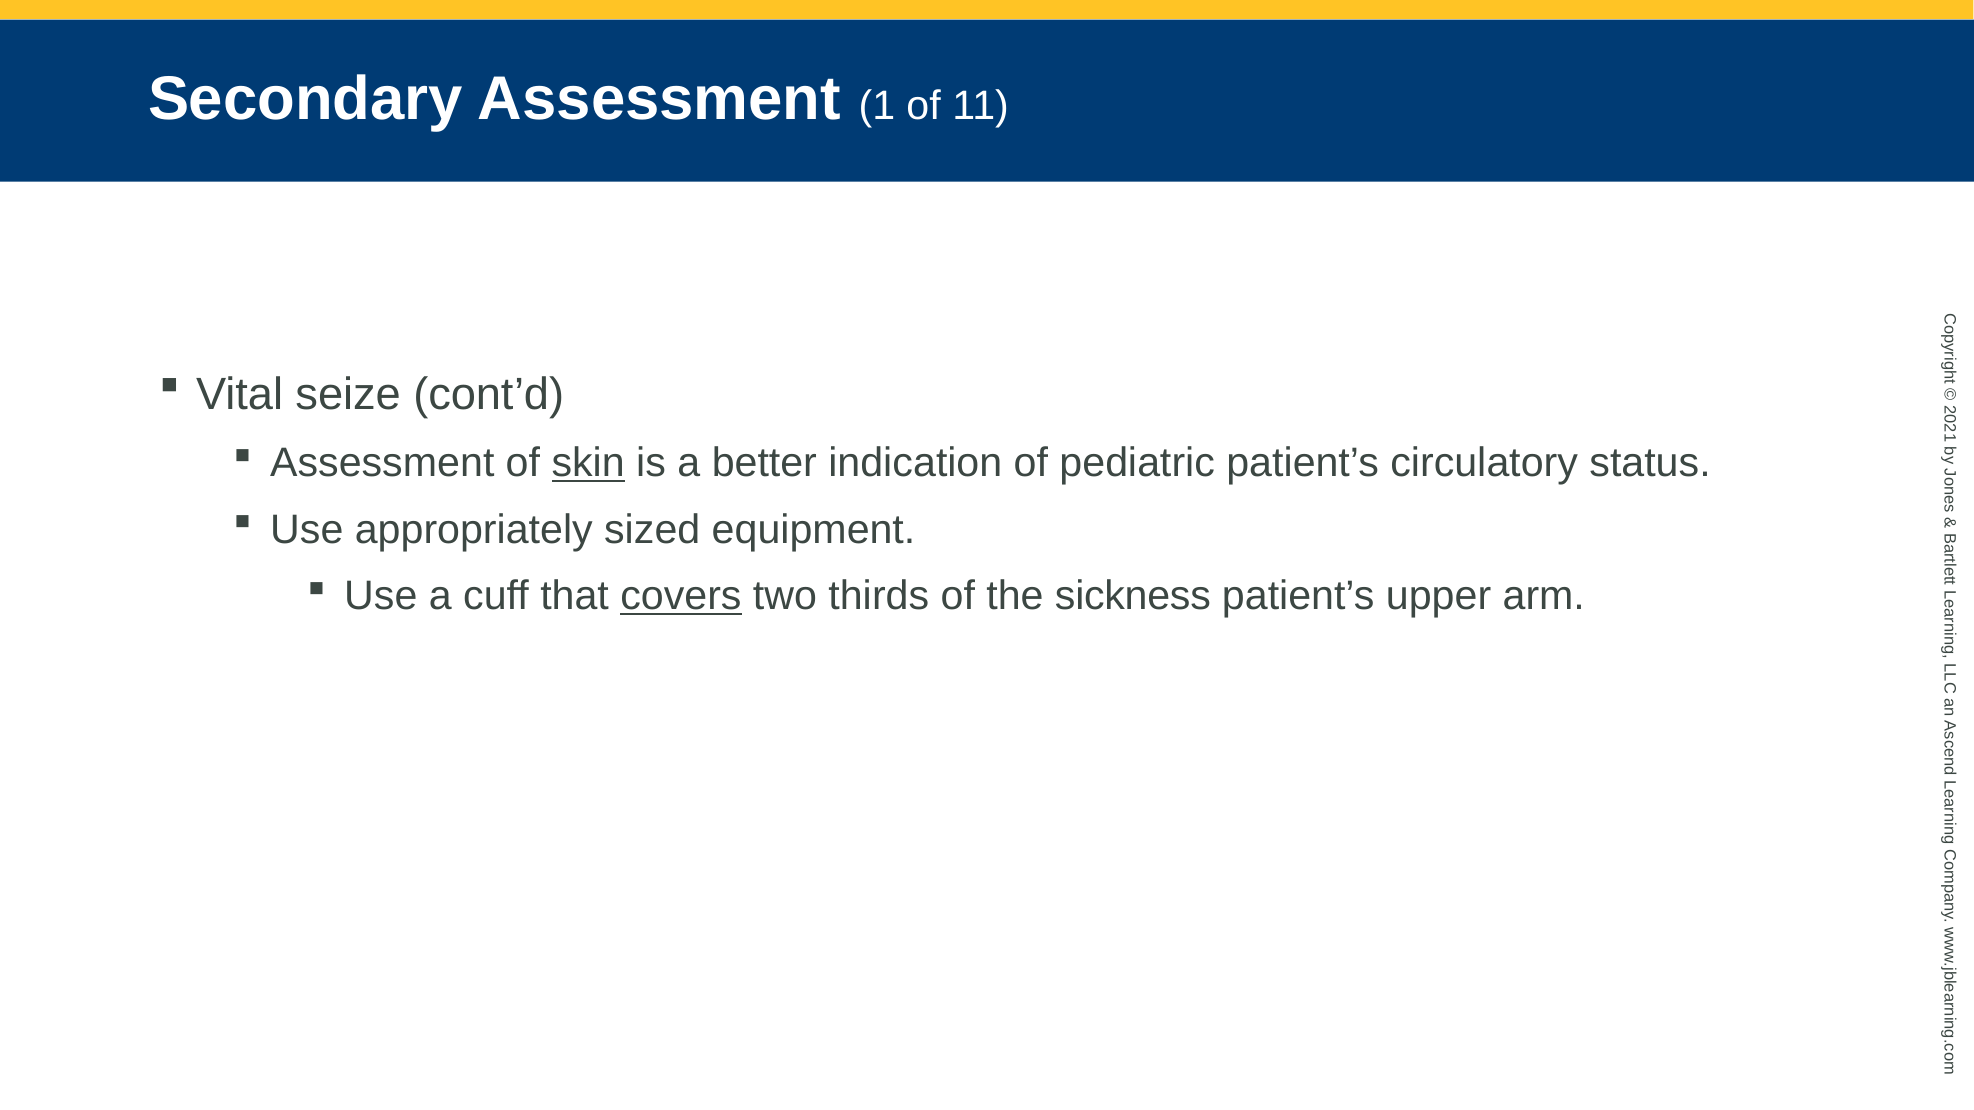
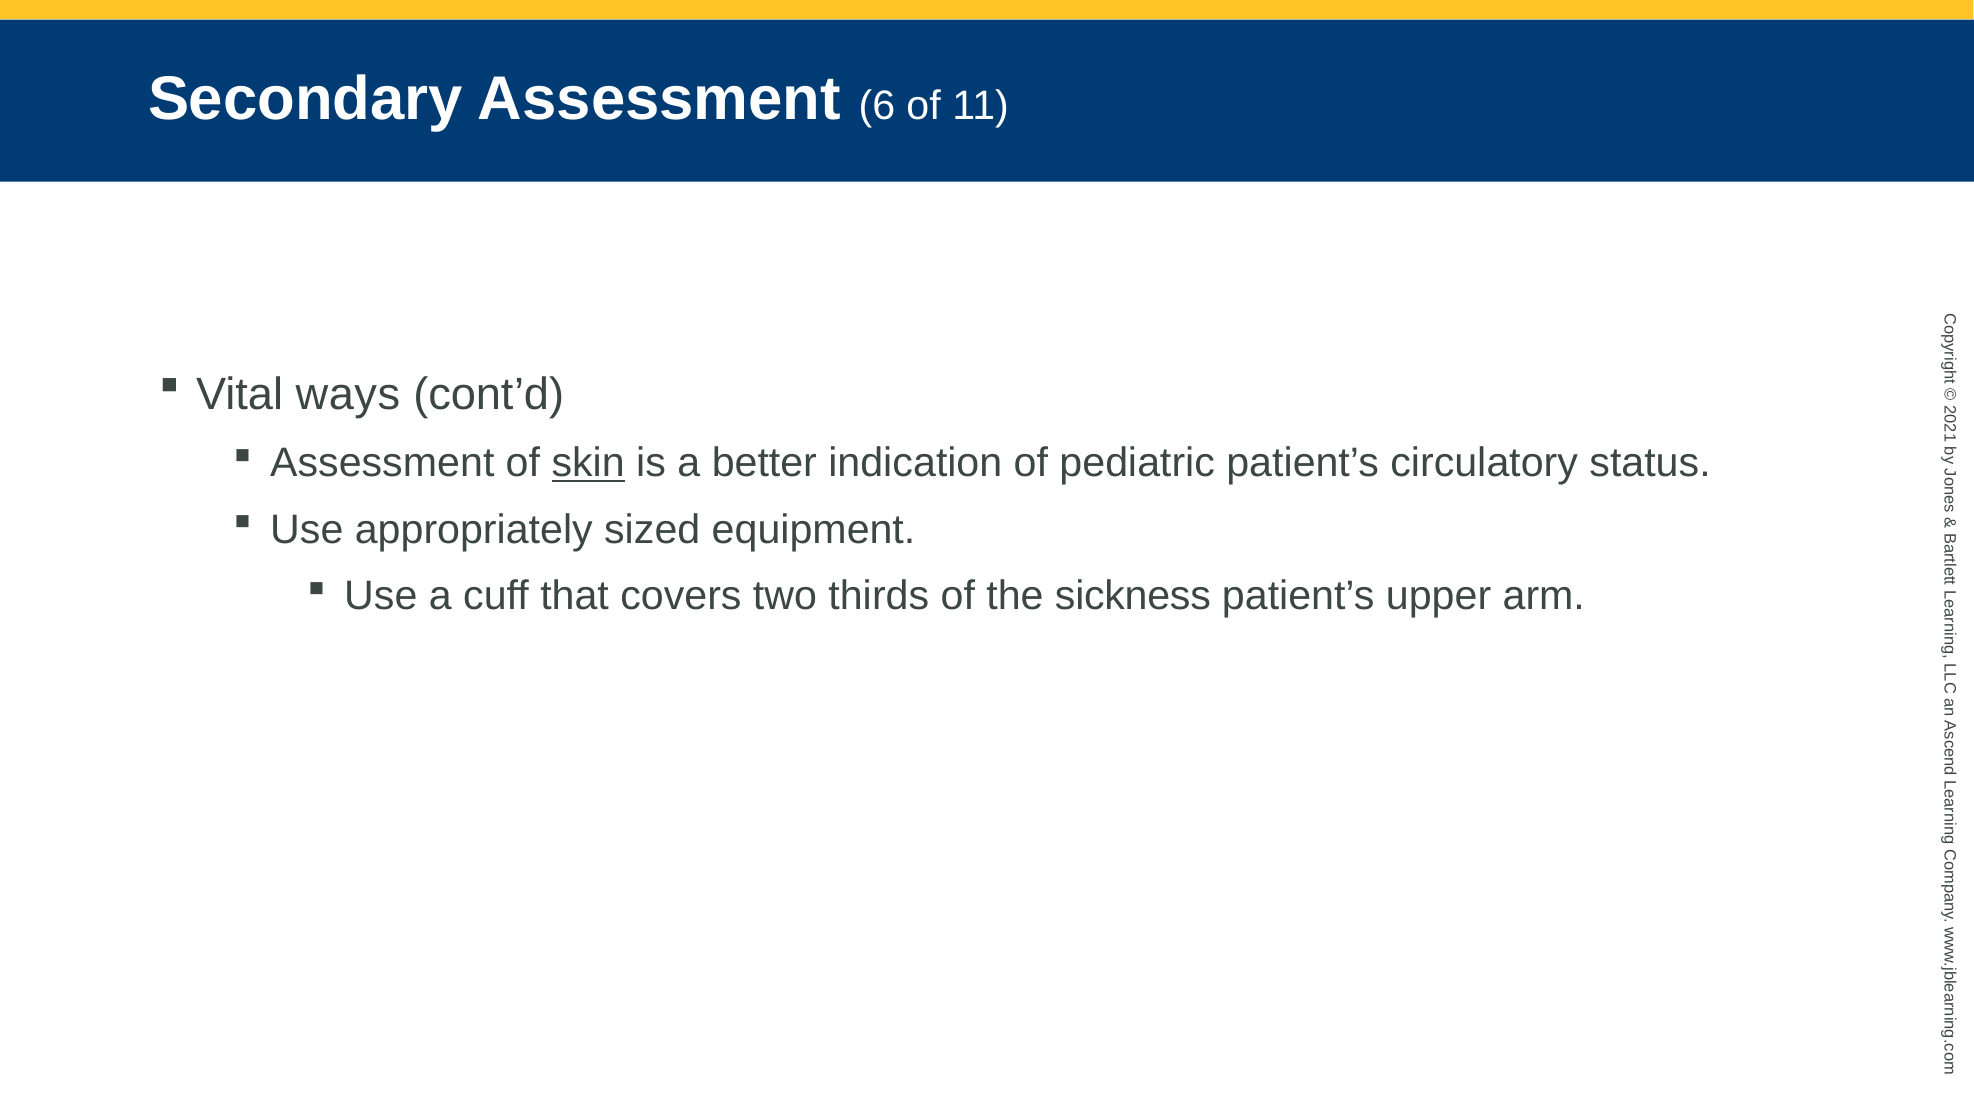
Assessment 1: 1 -> 6
seize: seize -> ways
covers underline: present -> none
